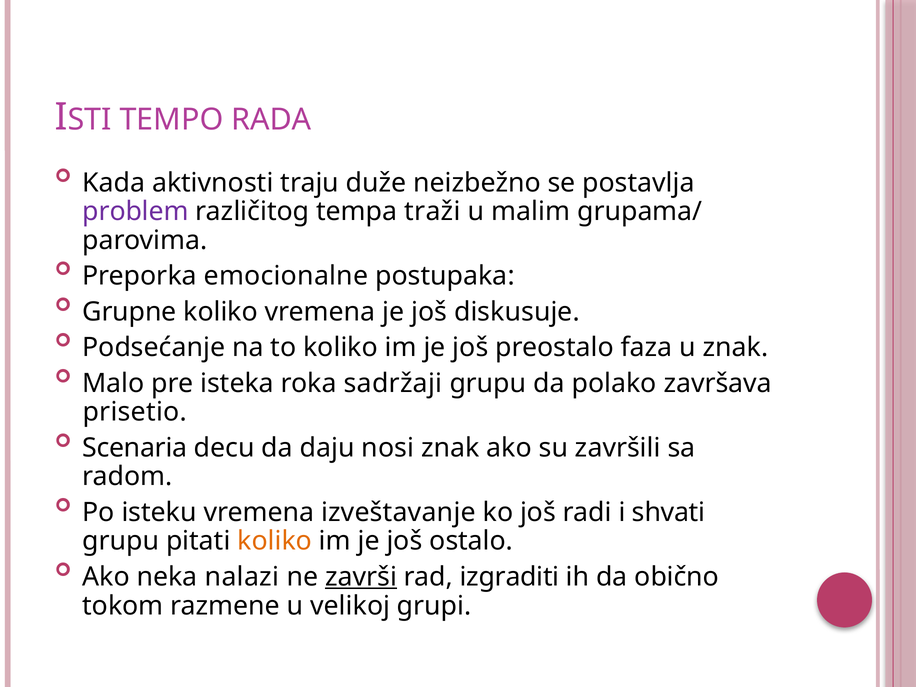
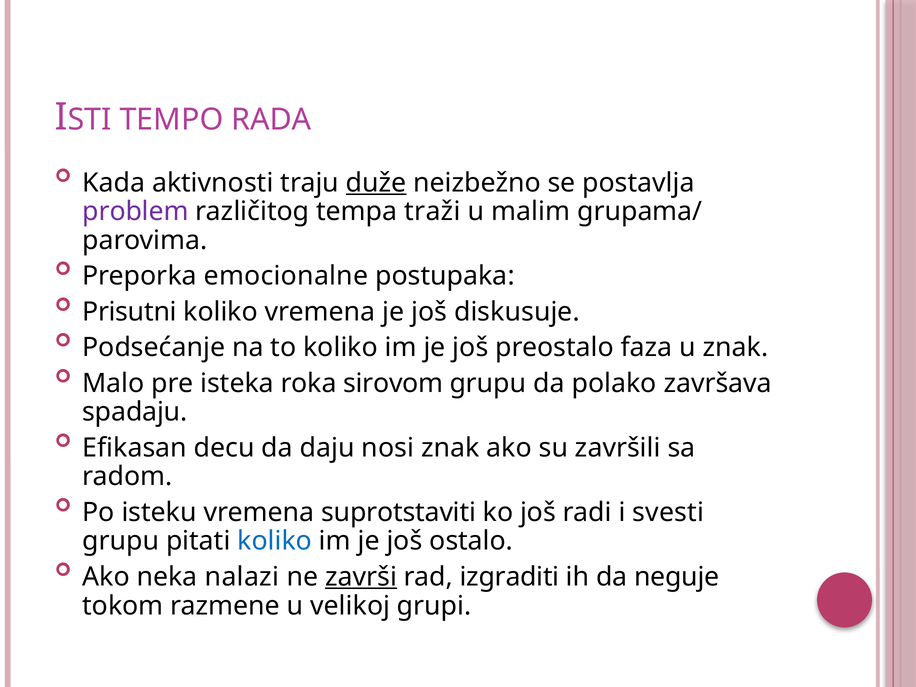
duže underline: none -> present
Grupne: Grupne -> Prisutni
sadržaji: sadržaji -> sirovom
prisetio: prisetio -> spadaju
Scenaria: Scenaria -> Efikasan
izveštavanje: izveštavanje -> suprotstaviti
shvati: shvati -> svesti
koliko at (275, 541) colour: orange -> blue
obično: obično -> neguje
